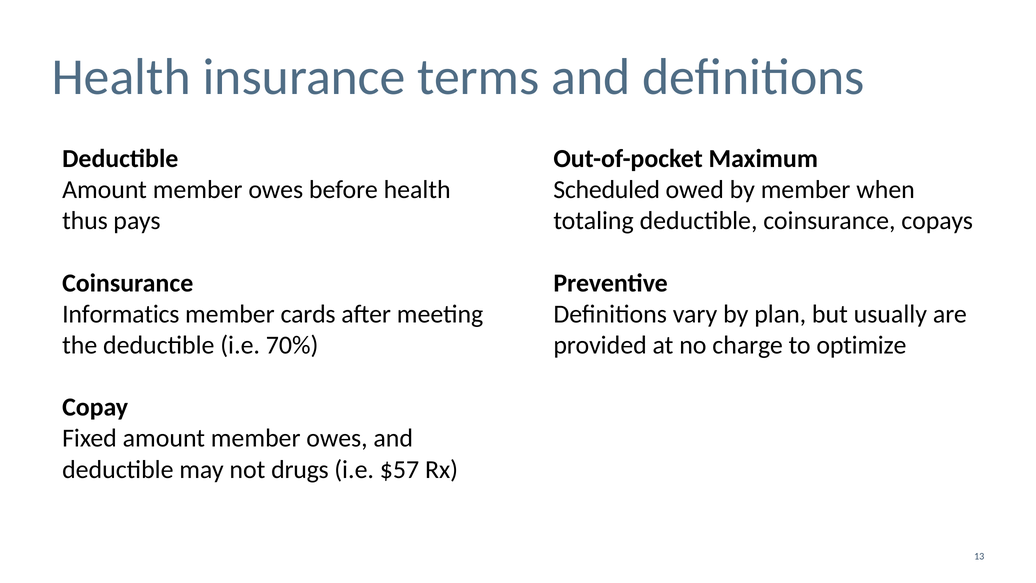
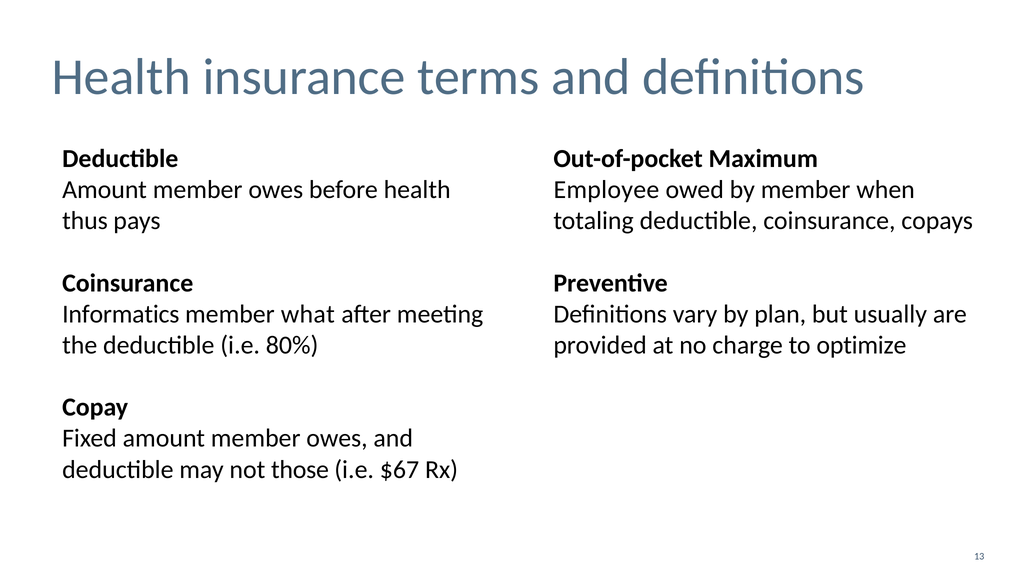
Scheduled: Scheduled -> Employee
cards: cards -> what
70%: 70% -> 80%
drugs: drugs -> those
$57: $57 -> $67
